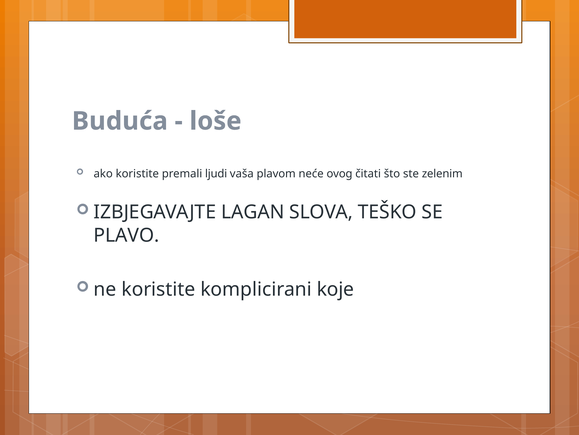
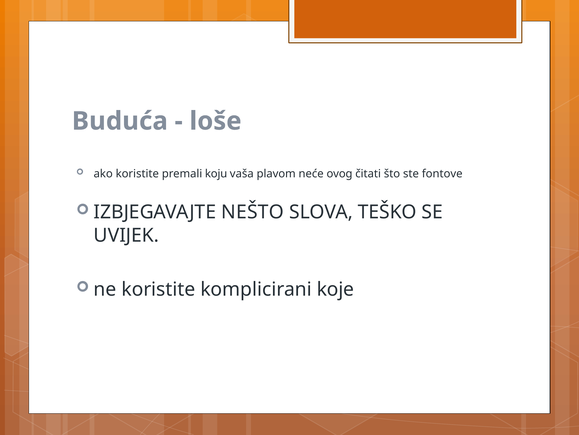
ljudi: ljudi -> koju
zelenim: zelenim -> fontove
LAGAN: LAGAN -> NEŠTO
PLAVO: PLAVO -> UVIJEK
